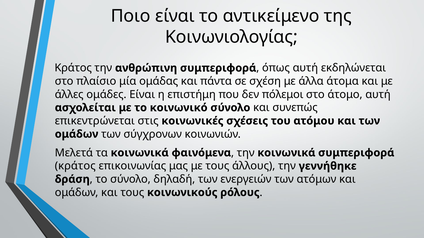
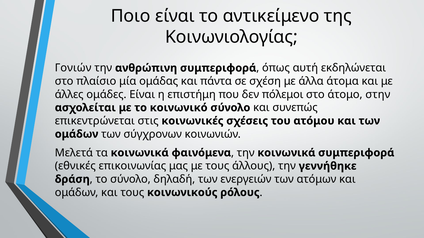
Κράτος at (73, 68): Κράτος -> Γονιών
άτομο αυτή: αυτή -> στην
κράτος at (75, 166): κράτος -> εθνικές
